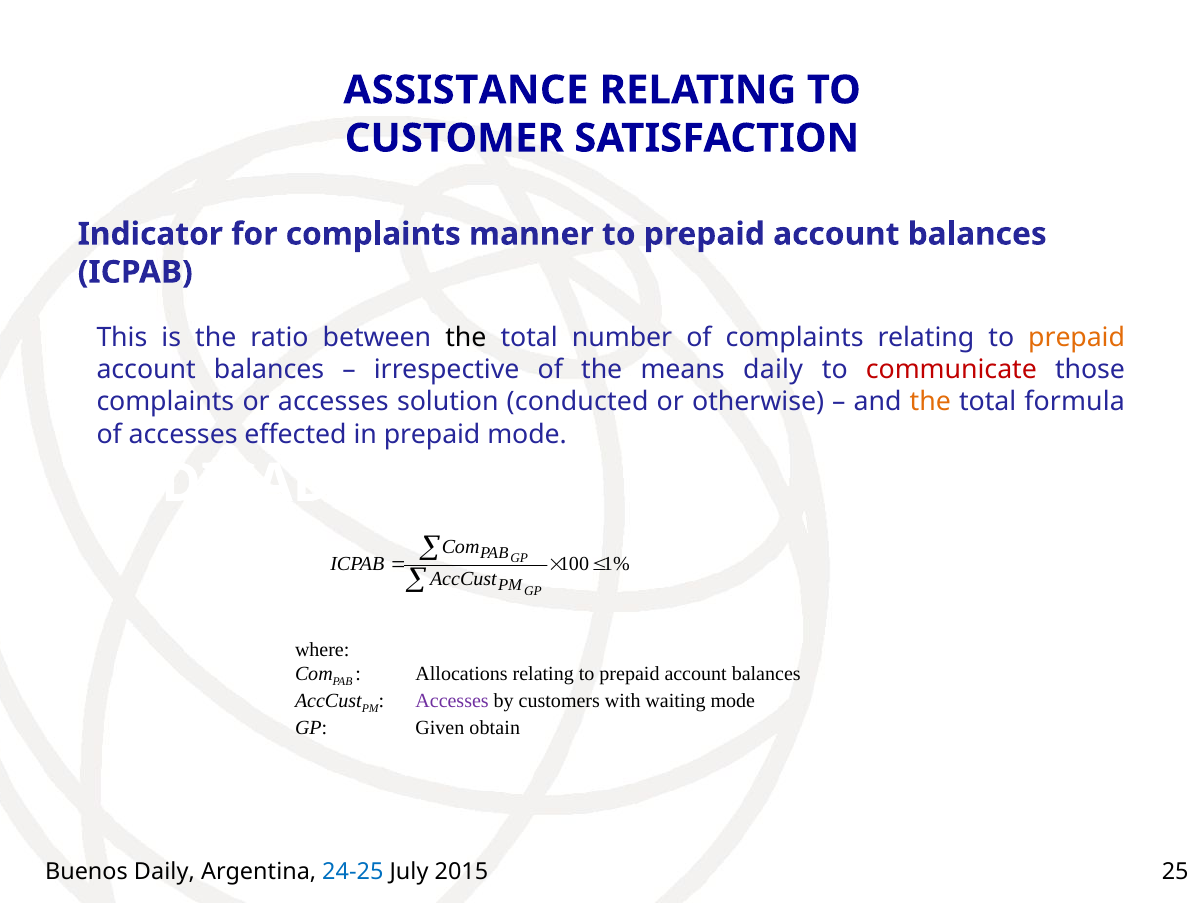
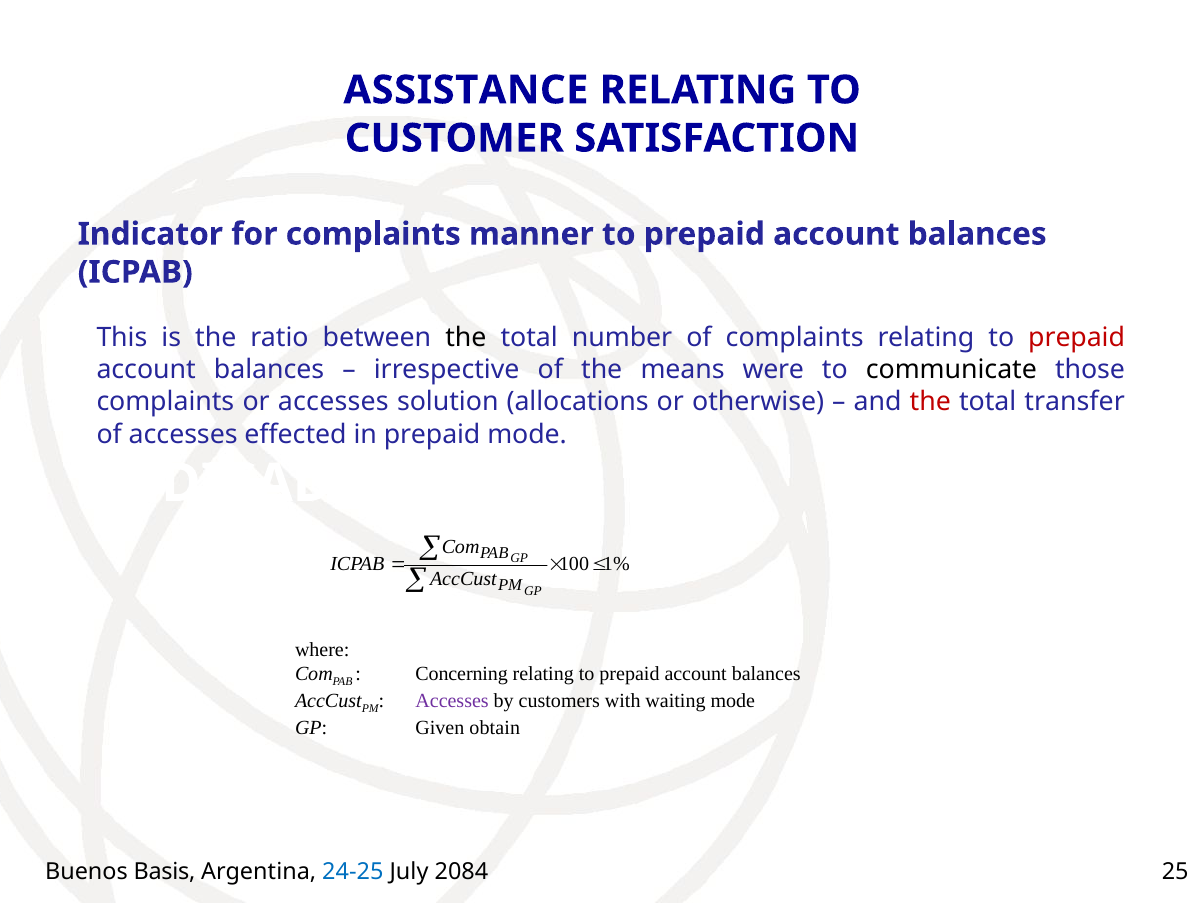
prepaid at (1077, 338) colour: orange -> red
means daily: daily -> were
communicate colour: red -> black
conducted: conducted -> allocations
the at (930, 402) colour: orange -> red
formula: formula -> transfer
Allocations: Allocations -> Concerning
Buenos Daily: Daily -> Basis
2015: 2015 -> 2084
